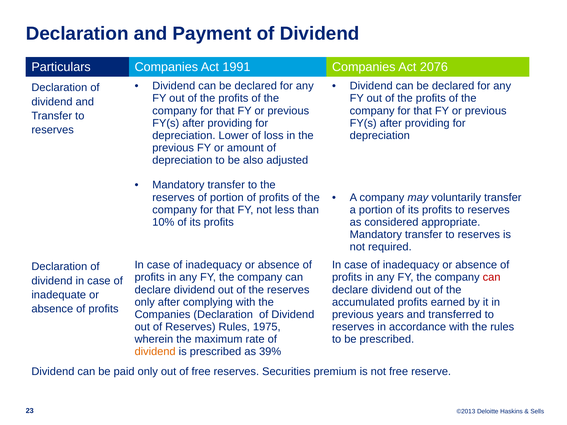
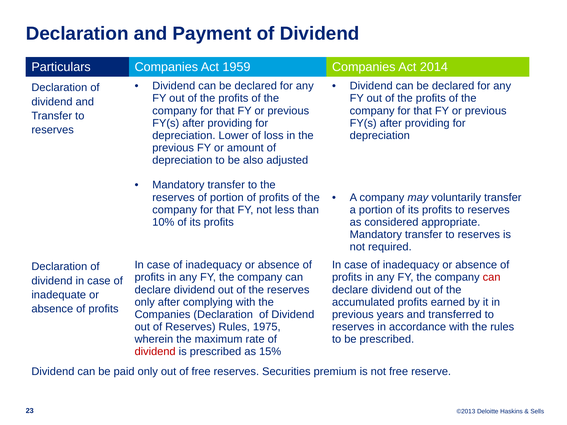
1991: 1991 -> 1959
2076: 2076 -> 2014
dividend at (155, 352) colour: orange -> red
39%: 39% -> 15%
